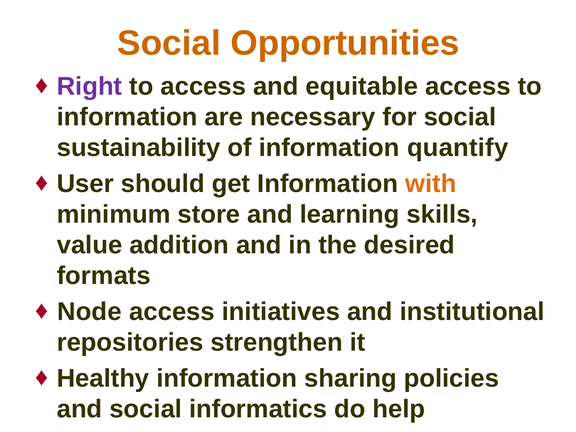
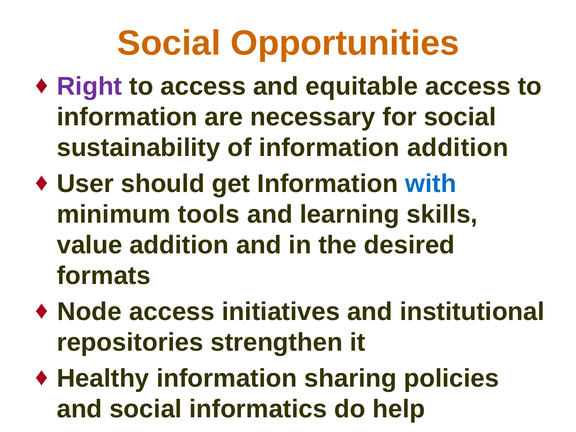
information quantify: quantify -> addition
with colour: orange -> blue
store: store -> tools
